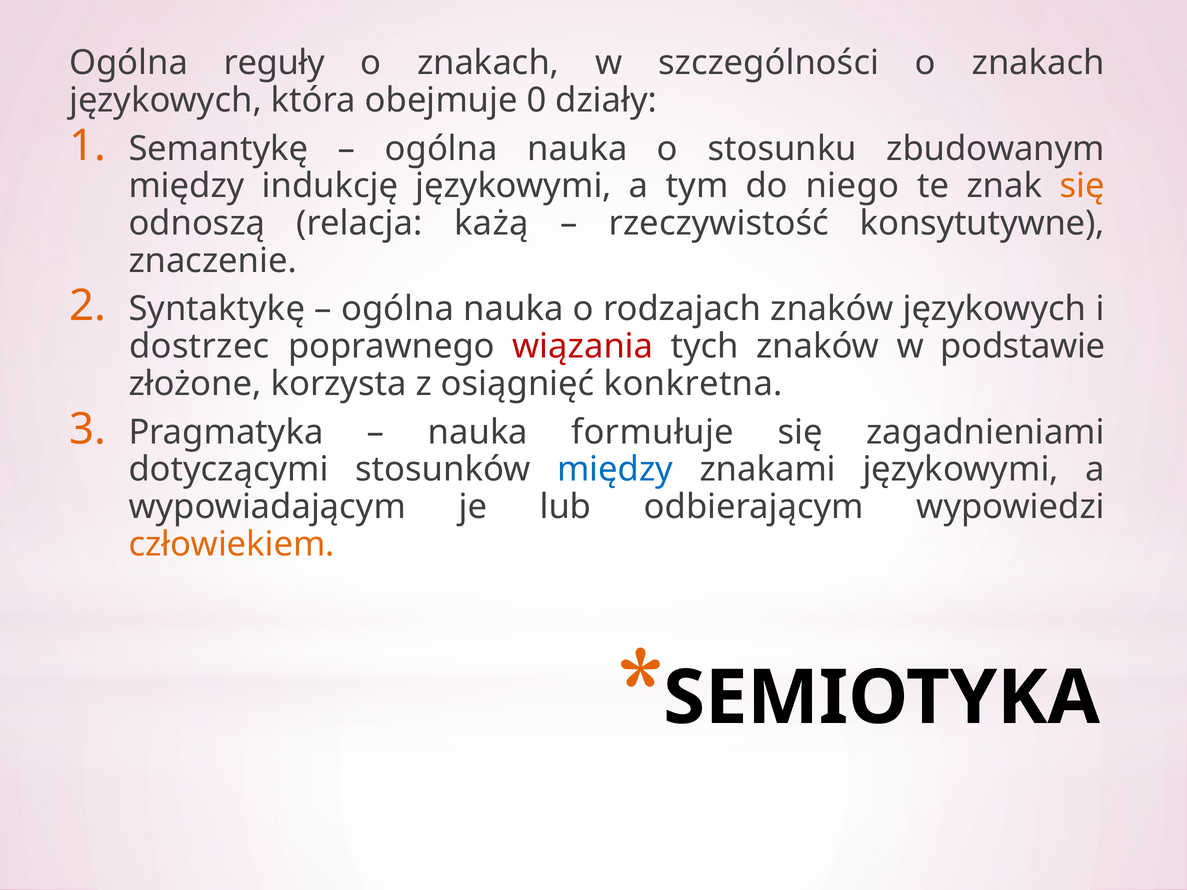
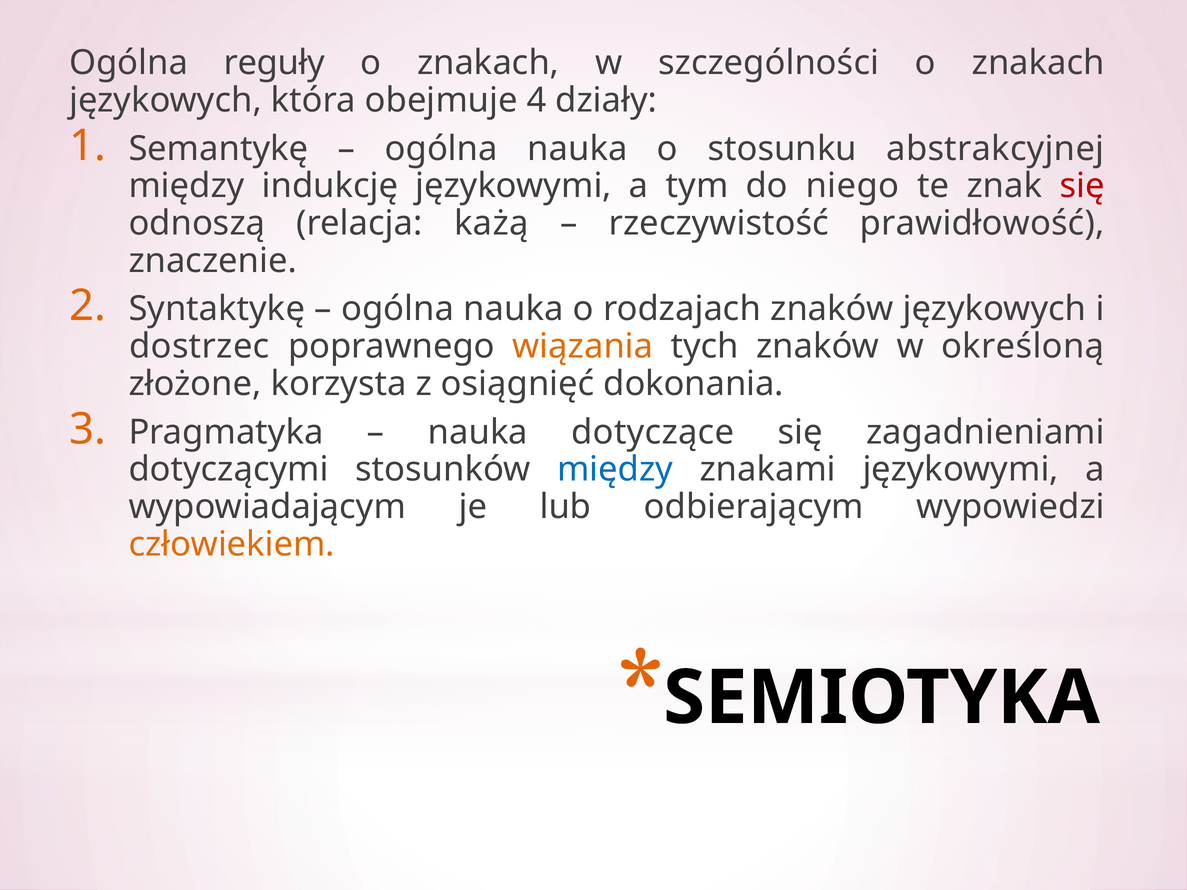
0: 0 -> 4
zbudowanym: zbudowanym -> abstrakcyjnej
się at (1082, 186) colour: orange -> red
konsytutywne: konsytutywne -> prawidłowość
wiązania colour: red -> orange
podstawie: podstawie -> określoną
konkretna: konkretna -> dokonania
formułuje: formułuje -> dotyczące
